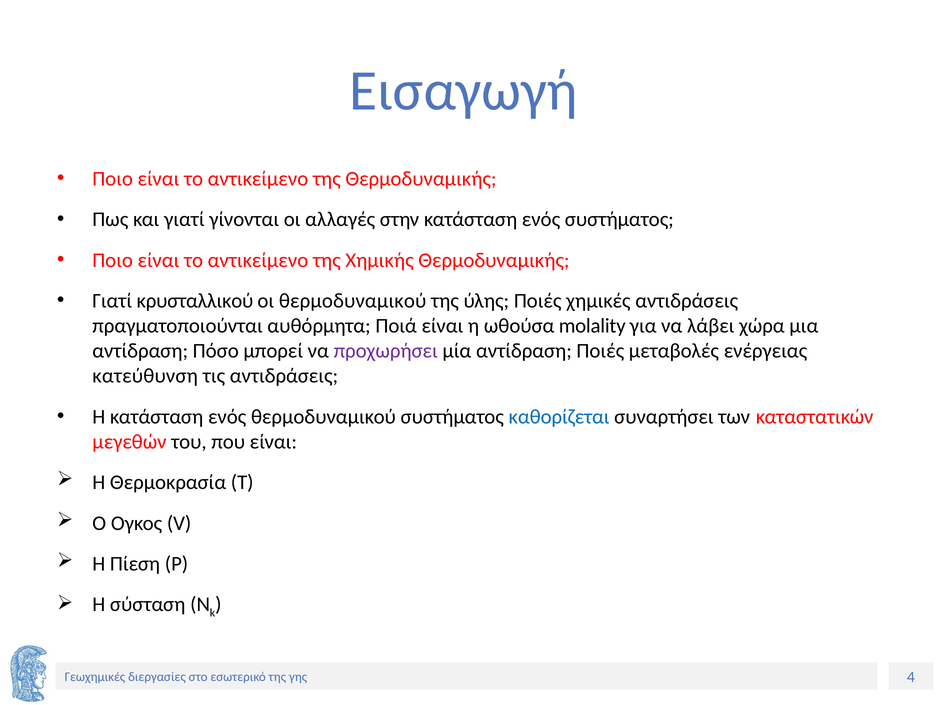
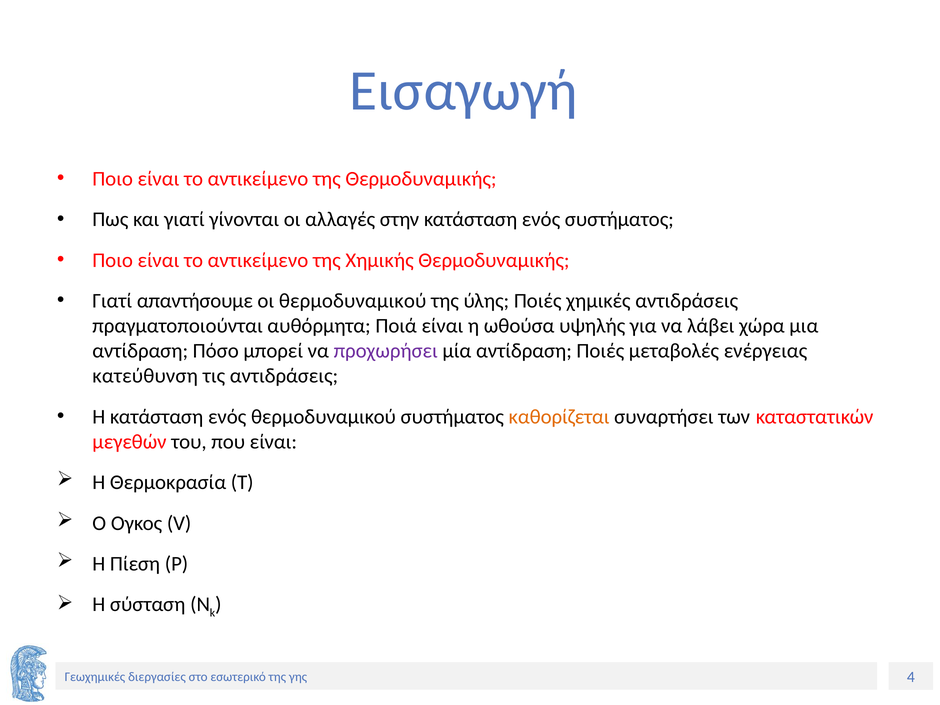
κρυσταλλικού: κρυσταλλικού -> απαντήσουμε
molality: molality -> υψηλής
καθορίζεται colour: blue -> orange
